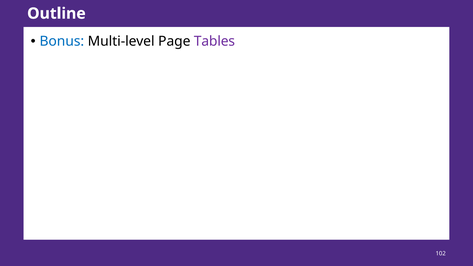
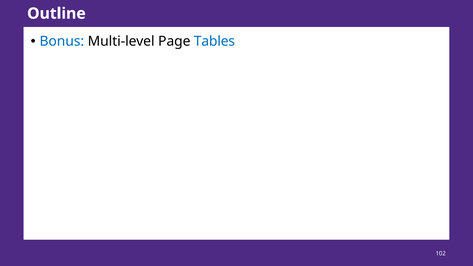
Tables colour: purple -> blue
